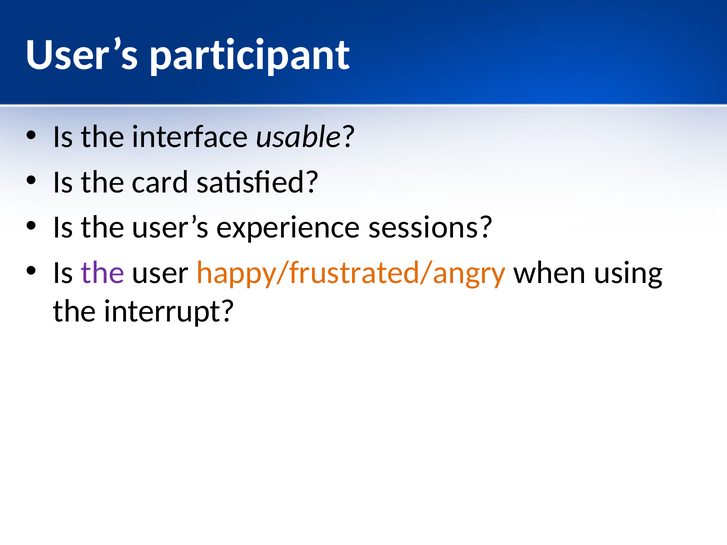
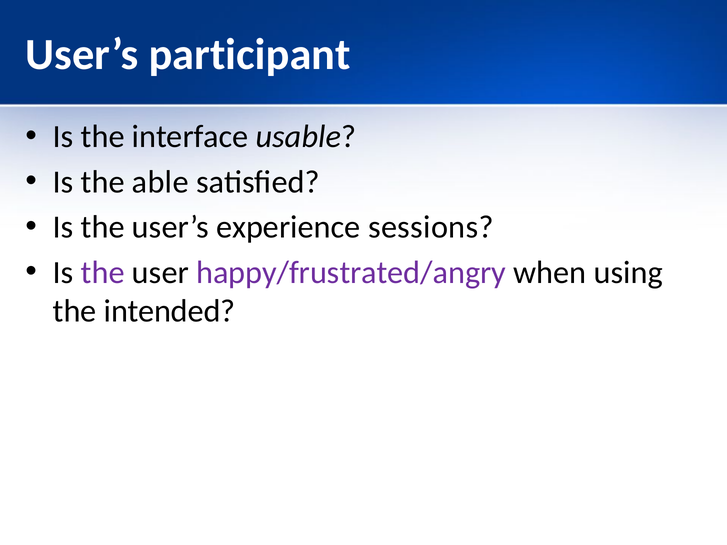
card: card -> able
happy/frustrated/angry colour: orange -> purple
interrupt: interrupt -> intended
